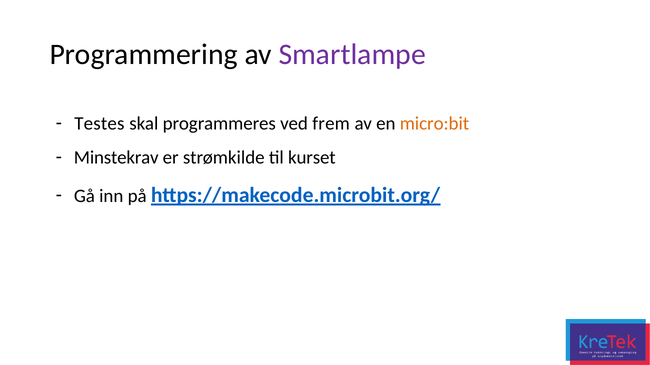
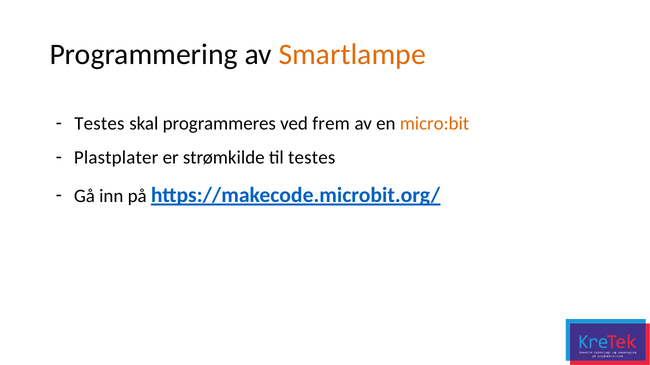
Smartlampe colour: purple -> orange
Minstekrav: Minstekrav -> Plastplater
til kurset: kurset -> testes
